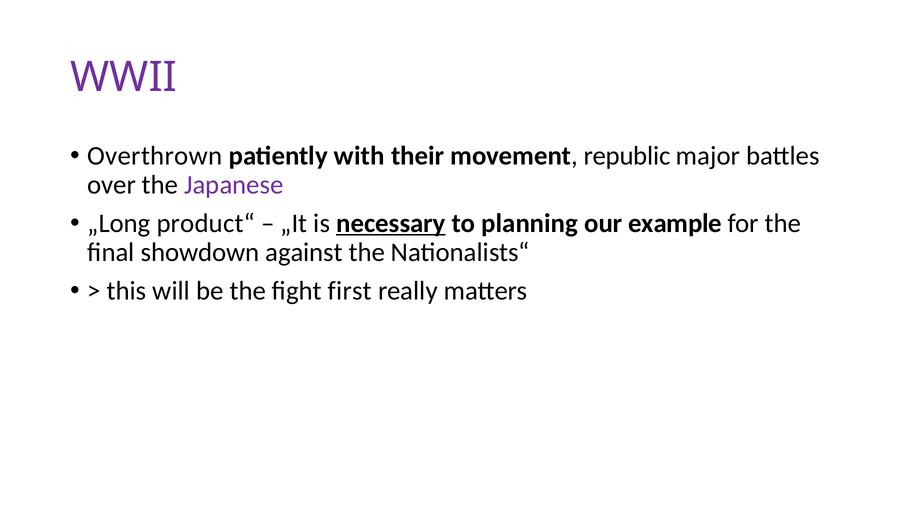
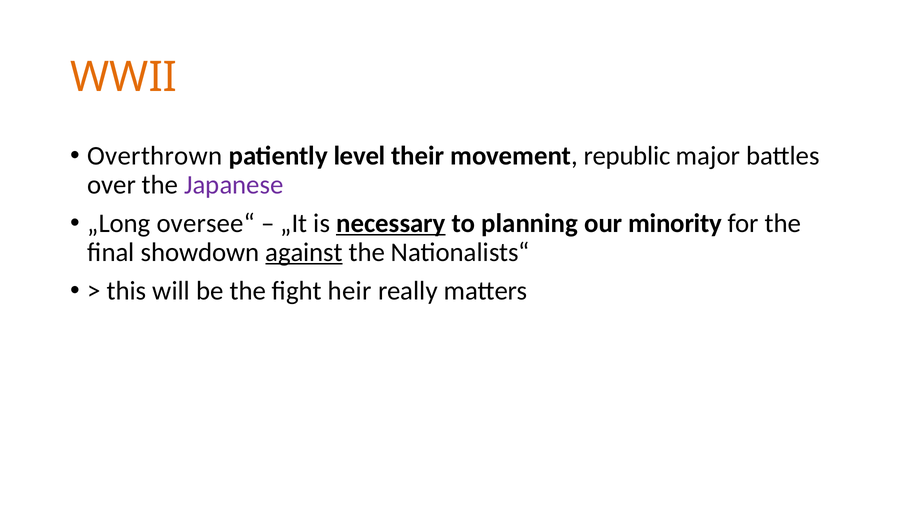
WWII colour: purple -> orange
with: with -> level
product“: product“ -> oversee“
example: example -> minority
against underline: none -> present
first: first -> heir
